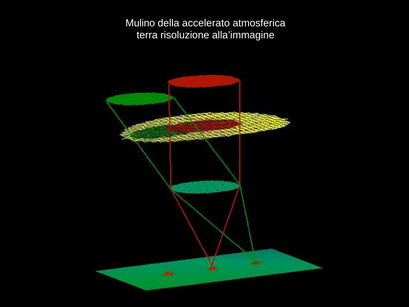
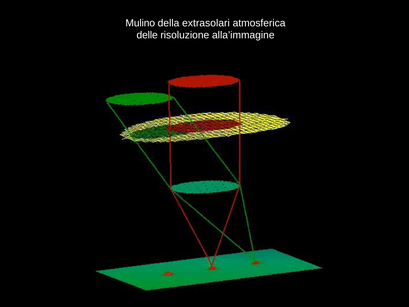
accelerato: accelerato -> extrasolari
terra: terra -> delle
